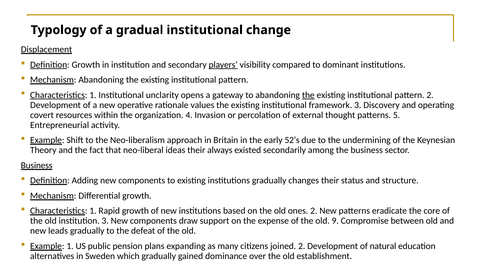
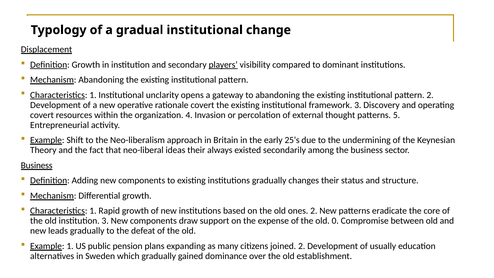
the at (308, 95) underline: present -> none
rationale values: values -> covert
52’s: 52’s -> 25’s
9: 9 -> 0
natural: natural -> usually
